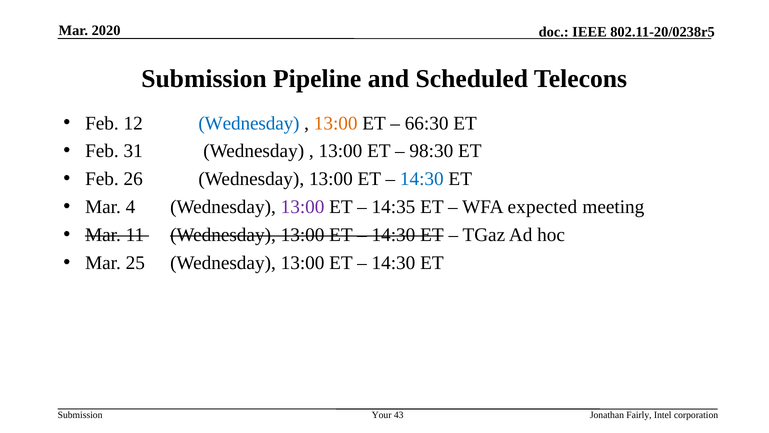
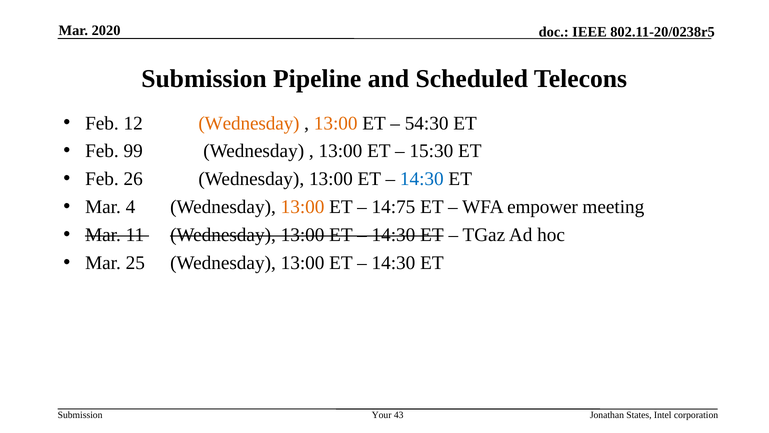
Wednesday at (249, 123) colour: blue -> orange
66:30: 66:30 -> 54:30
31: 31 -> 99
98:30: 98:30 -> 15:30
13:00 at (303, 207) colour: purple -> orange
14:35: 14:35 -> 14:75
expected: expected -> empower
Fairly: Fairly -> States
